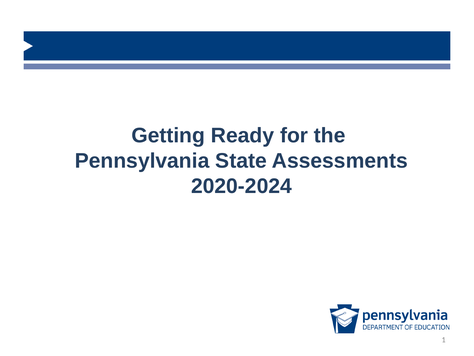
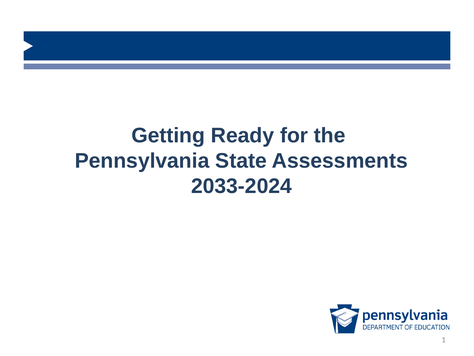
2020-2024: 2020-2024 -> 2033-2024
